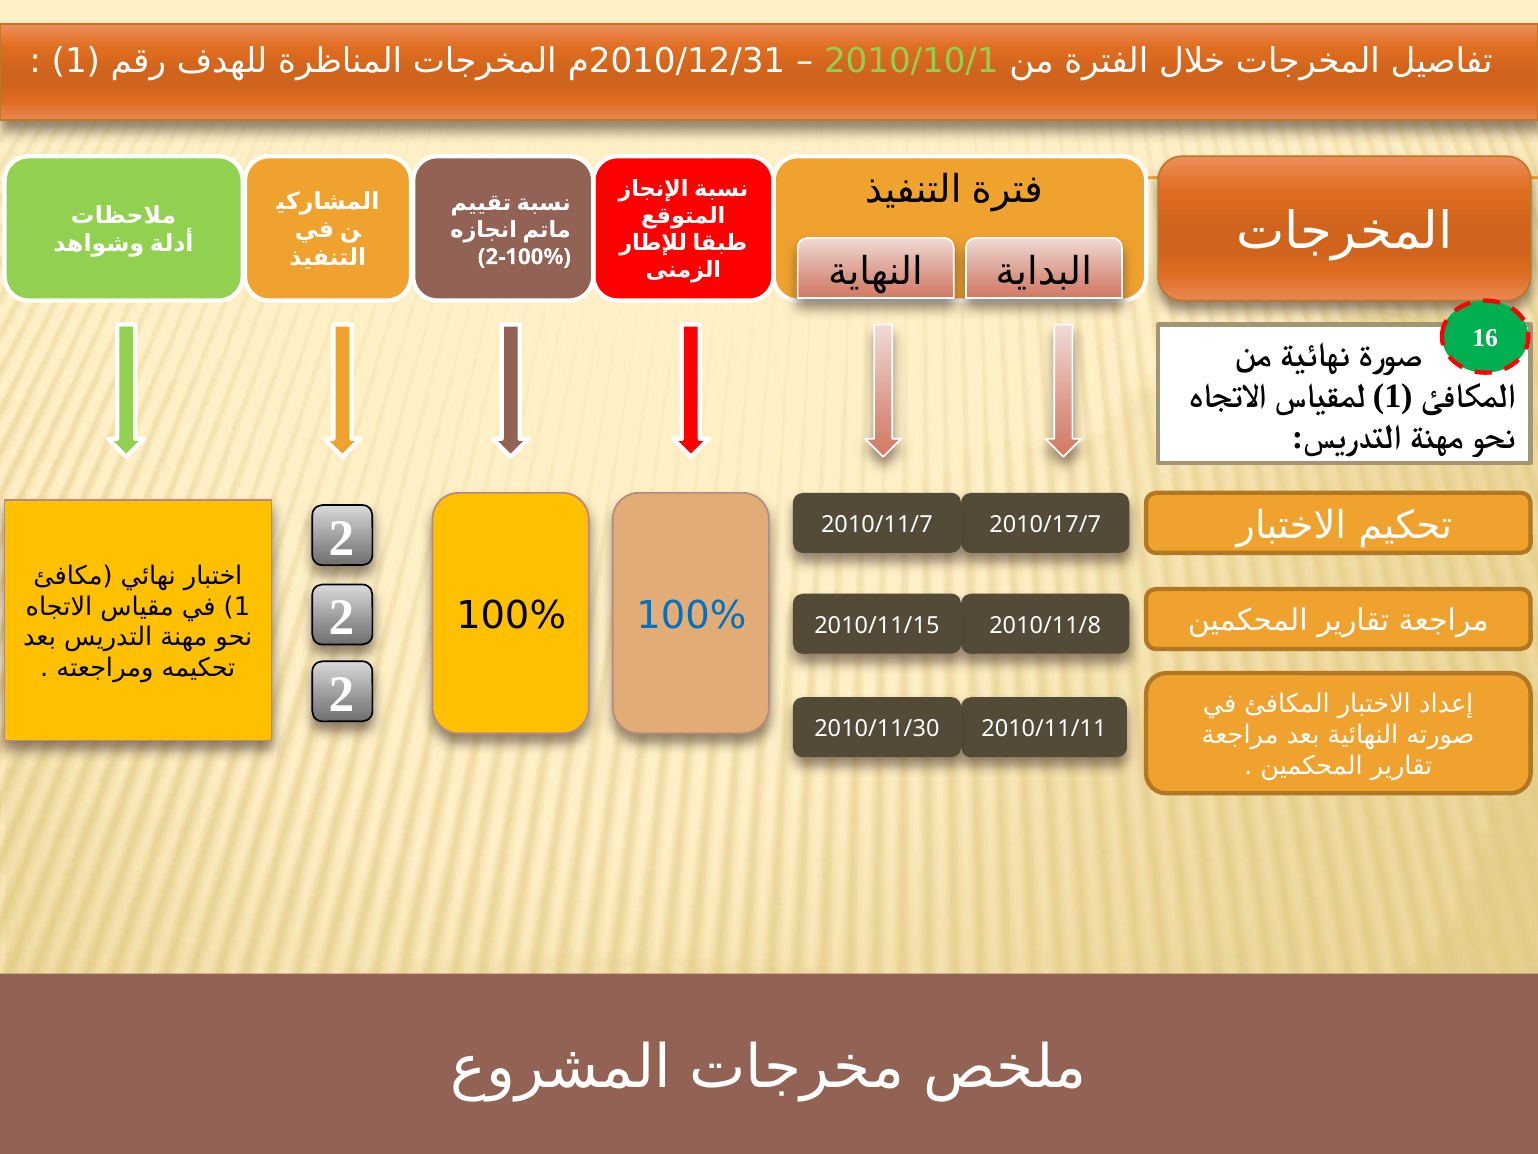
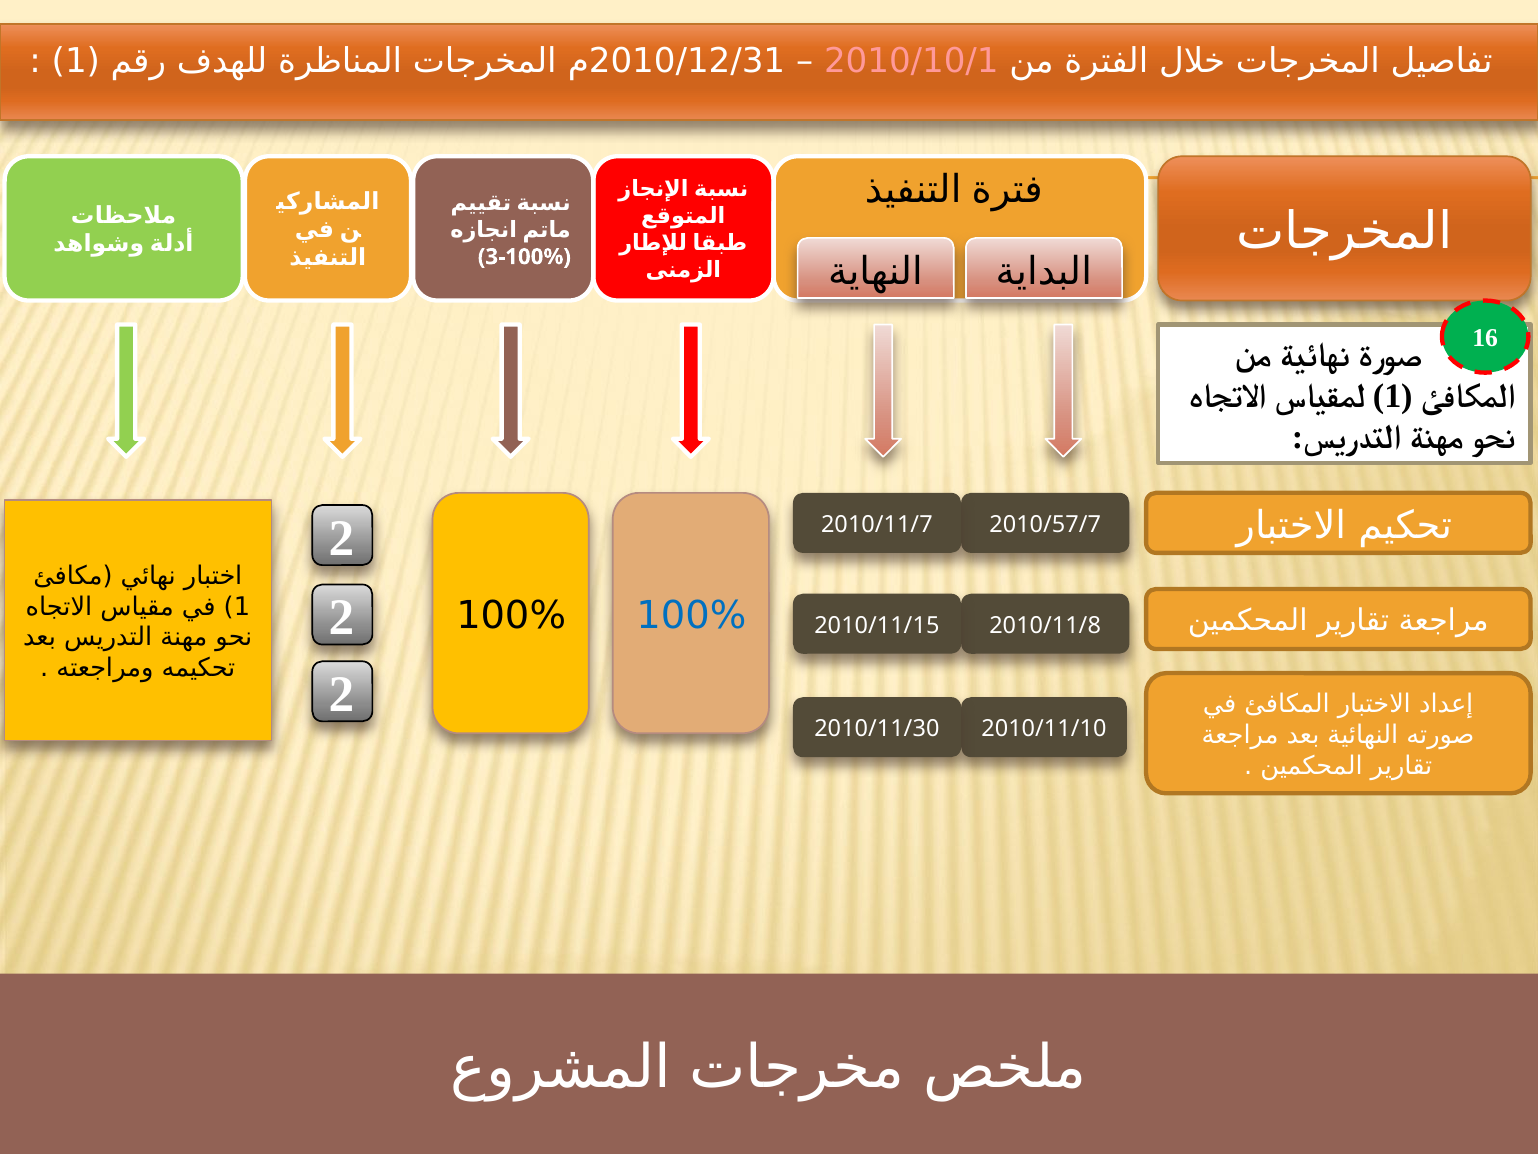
2010/10/1 colour: light green -> pink
2-100%: 2-100% -> 3-100%
2010/17/7: 2010/17/7 -> 2010/57/7
2010/11/11: 2010/11/11 -> 2010/11/10
